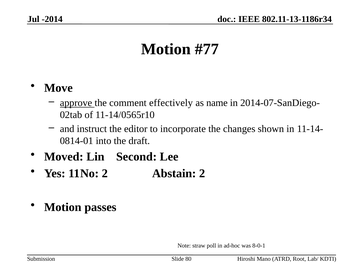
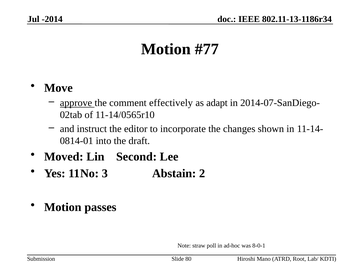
name: name -> adapt
2 at (105, 173): 2 -> 3
